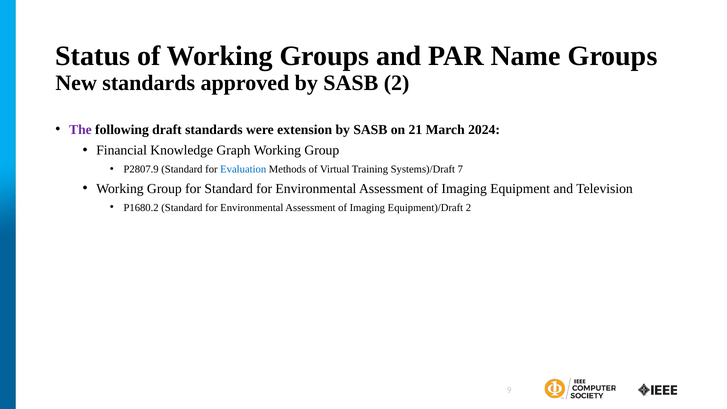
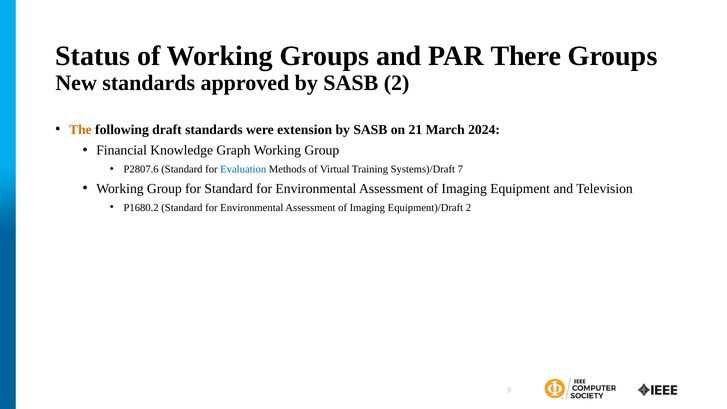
Name: Name -> There
The colour: purple -> orange
P2807.9: P2807.9 -> P2807.6
